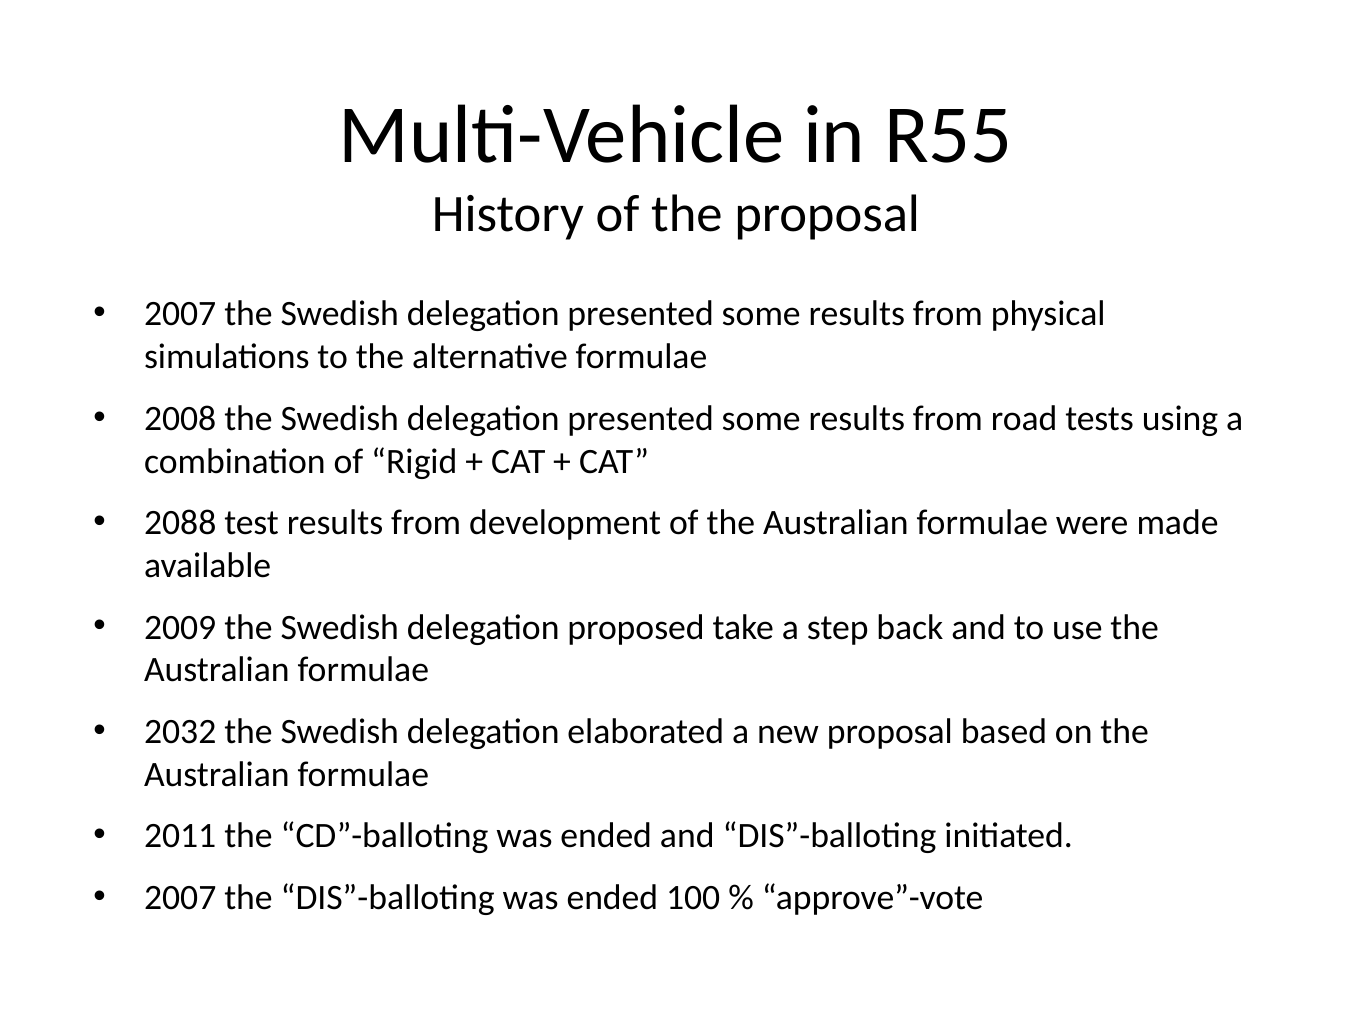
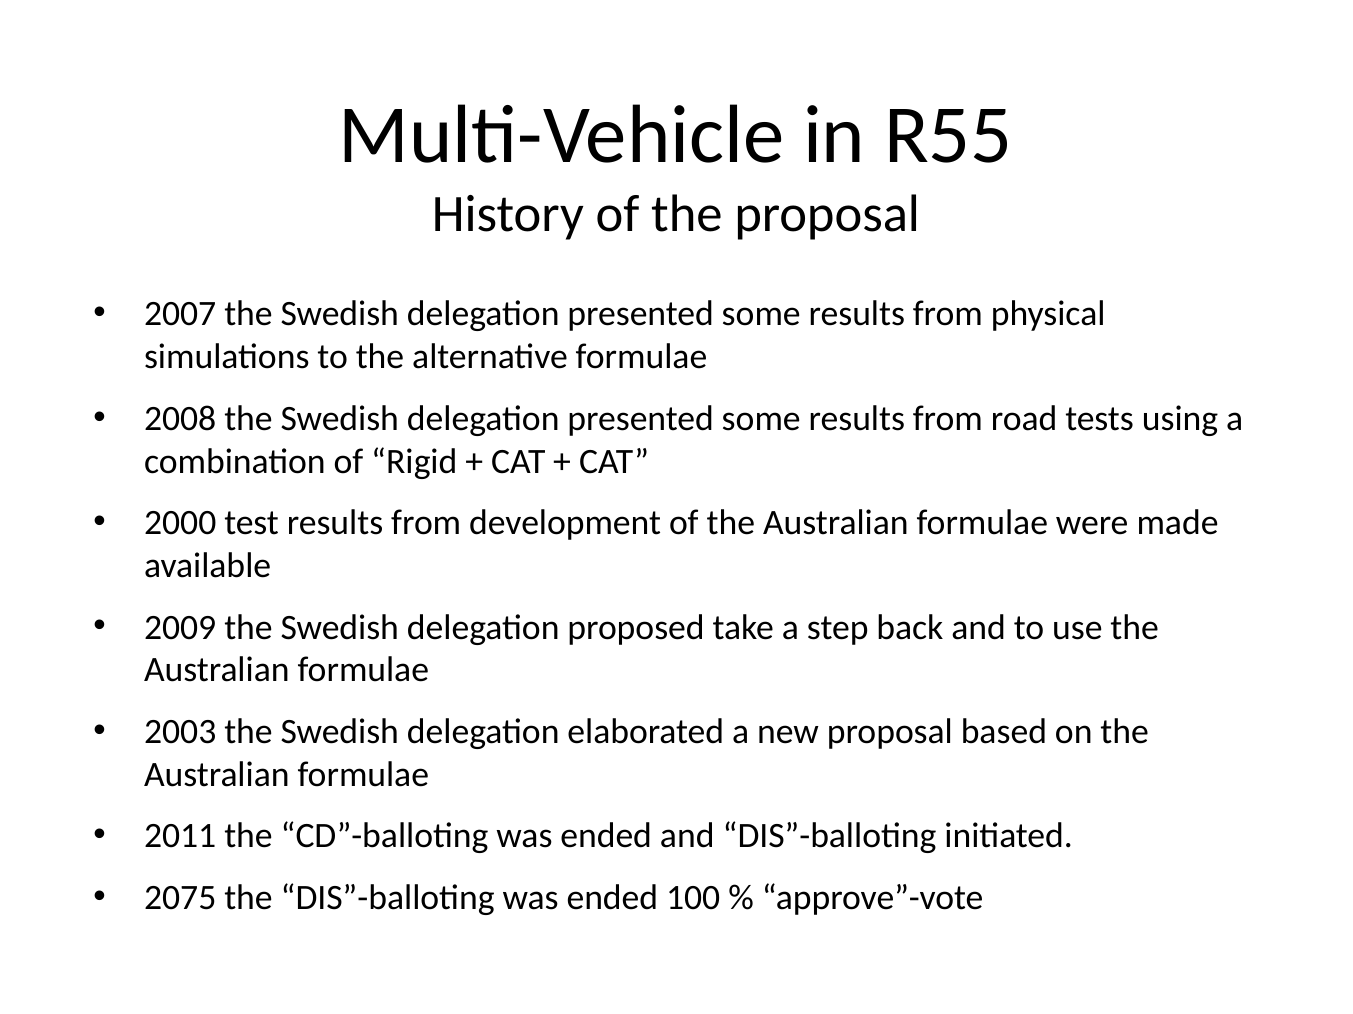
2088: 2088 -> 2000
2032: 2032 -> 2003
2007 at (180, 898): 2007 -> 2075
